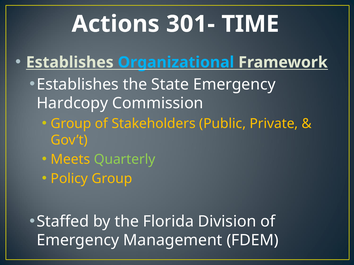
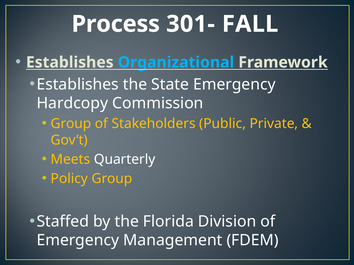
Actions: Actions -> Process
TIME: TIME -> FALL
Quarterly colour: light green -> white
